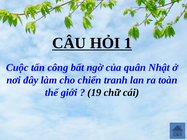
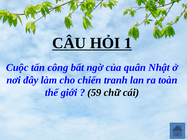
19: 19 -> 59
